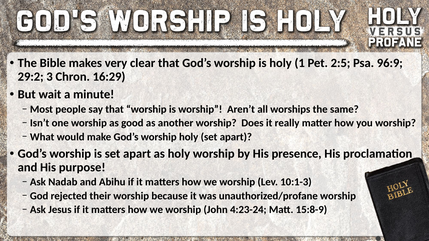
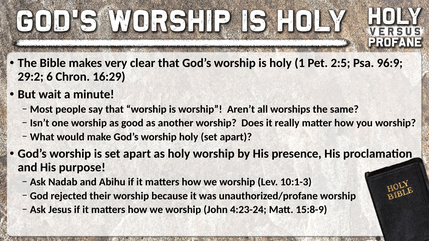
3: 3 -> 6
